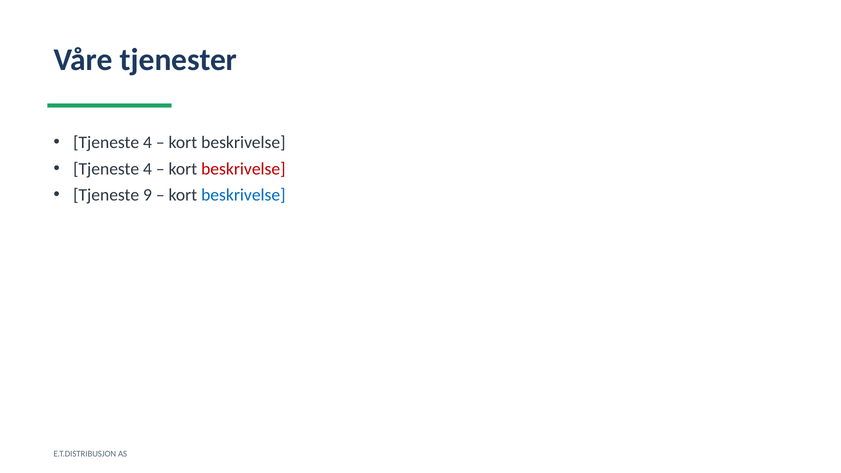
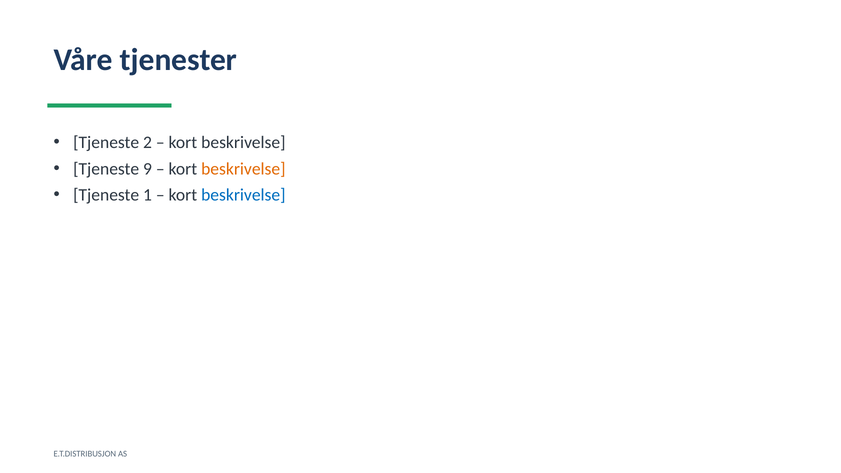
4 at (147, 142): 4 -> 2
4 at (147, 169): 4 -> 9
beskrivelse at (243, 169) colour: red -> orange
9: 9 -> 1
